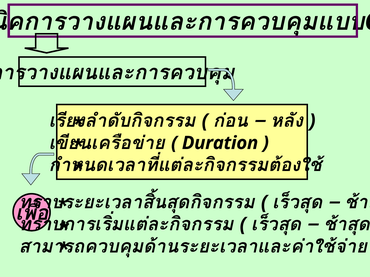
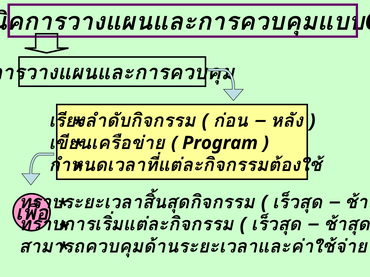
Duration: Duration -> Program
